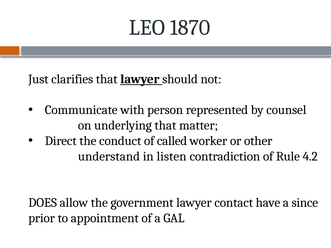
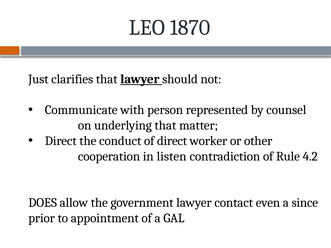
of called: called -> direct
understand: understand -> cooperation
have: have -> even
